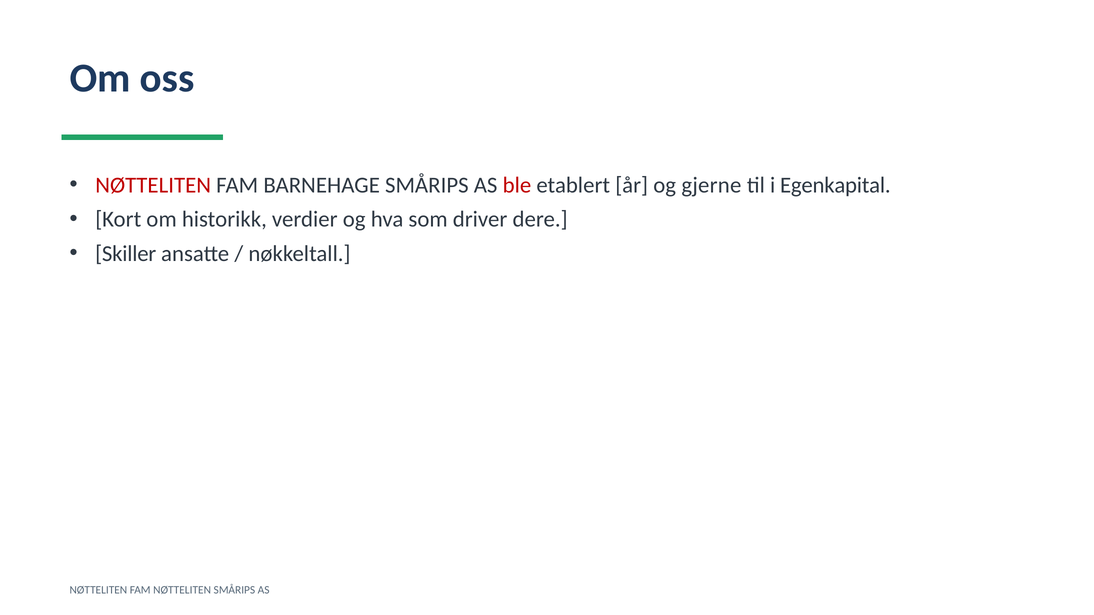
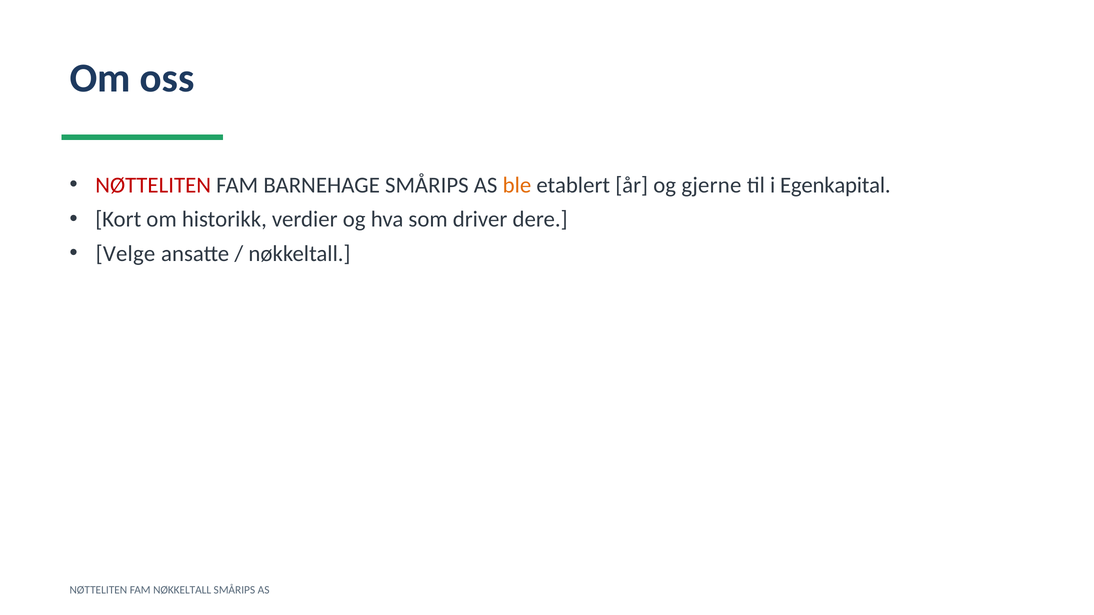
ble colour: red -> orange
Skiller: Skiller -> Velge
FAM NØTTELITEN: NØTTELITEN -> NØKKELTALL
